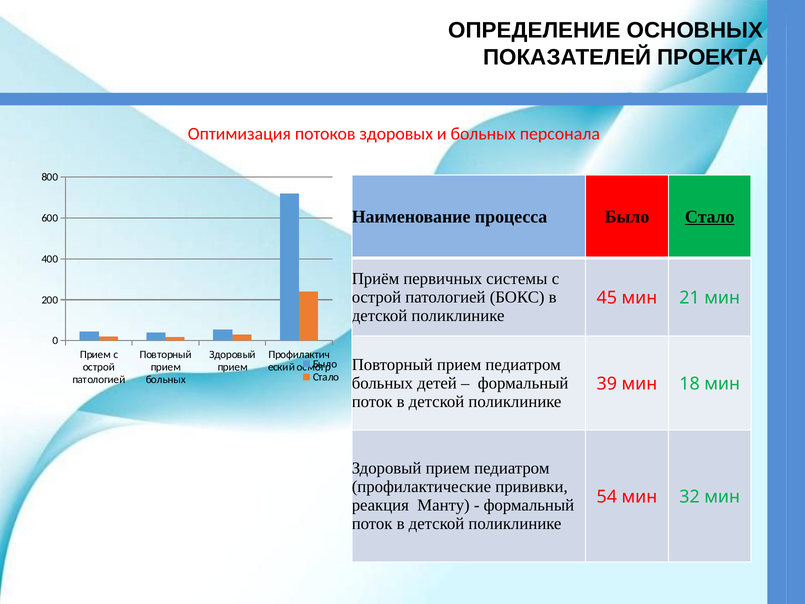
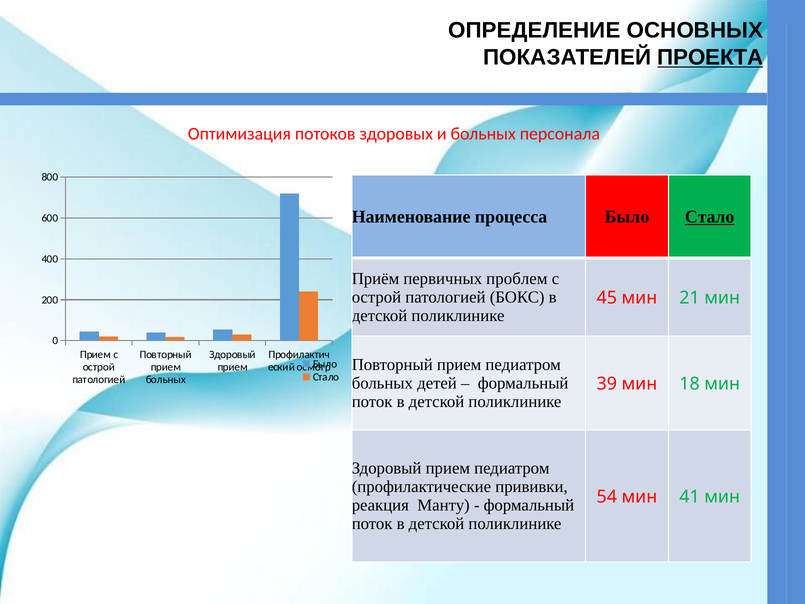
ПРОЕКТА underline: none -> present
системы: системы -> проблем
32: 32 -> 41
